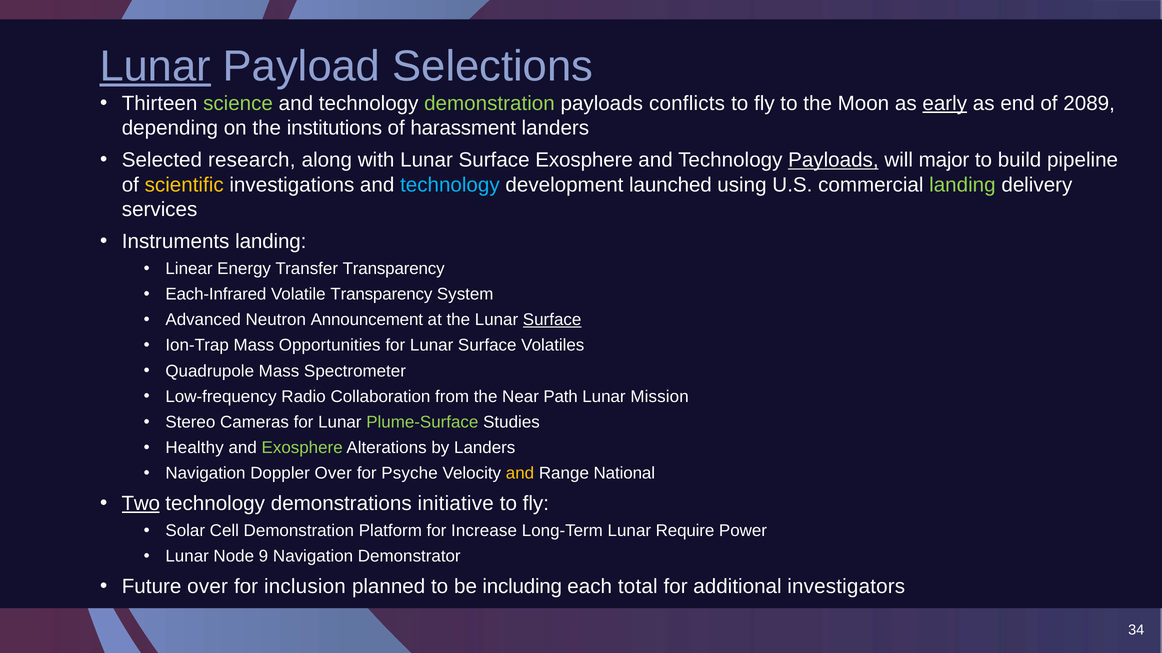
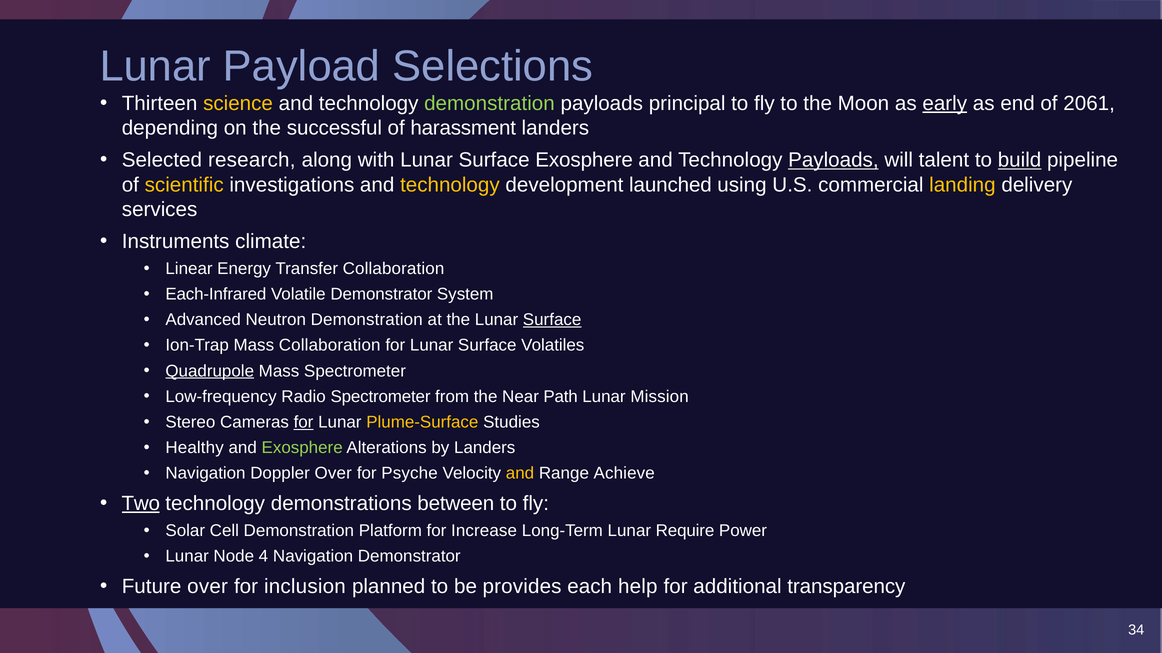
Lunar at (155, 66) underline: present -> none
science colour: light green -> yellow
conflicts: conflicts -> principal
2089: 2089 -> 2061
institutions: institutions -> successful
major: major -> talent
build underline: none -> present
technology at (450, 185) colour: light blue -> yellow
landing at (962, 185) colour: light green -> yellow
Instruments landing: landing -> climate
Transfer Transparency: Transparency -> Collaboration
Volatile Transparency: Transparency -> Demonstrator
Neutron Announcement: Announcement -> Demonstration
Mass Opportunities: Opportunities -> Collaboration
Quadrupole underline: none -> present
Radio Collaboration: Collaboration -> Spectrometer
for at (304, 422) underline: none -> present
Plume-Surface colour: light green -> yellow
National: National -> Achieve
initiative: initiative -> between
9: 9 -> 4
including: including -> provides
total: total -> help
investigators: investigators -> transparency
